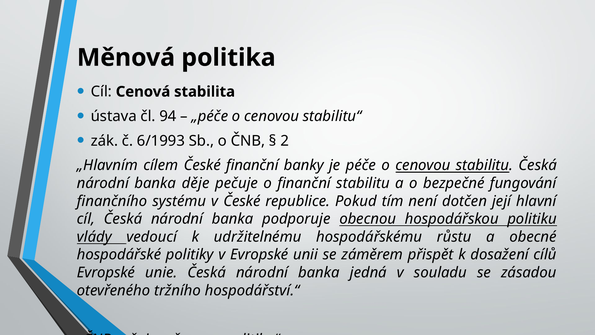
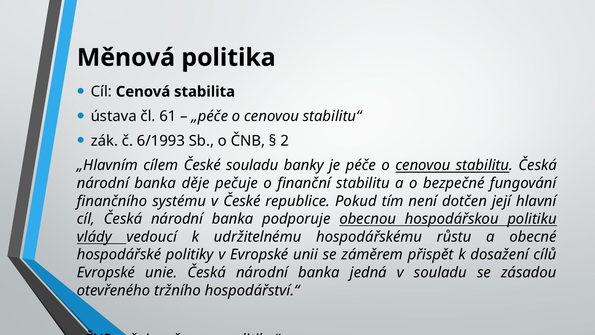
94: 94 -> 61
České finanční: finanční -> souladu
